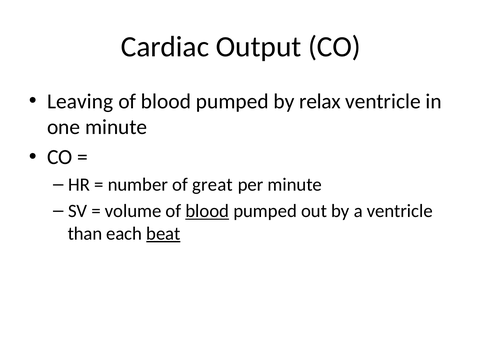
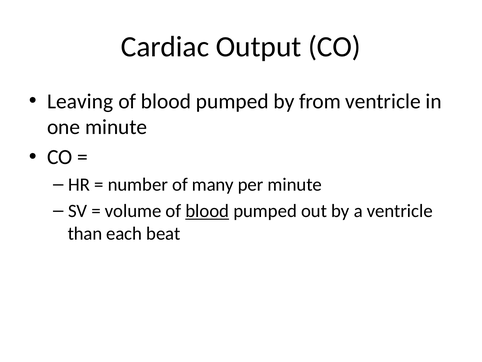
relax: relax -> from
great: great -> many
beat underline: present -> none
